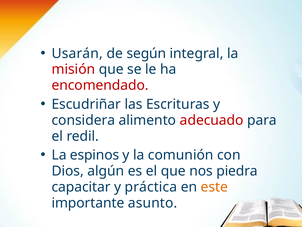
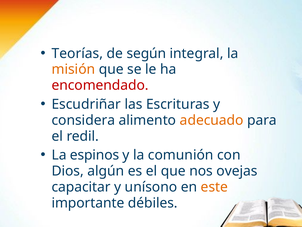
Usarán: Usarán -> Teorías
misión colour: red -> orange
adecuado colour: red -> orange
piedra: piedra -> ovejas
práctica: práctica -> unísono
asunto: asunto -> débiles
